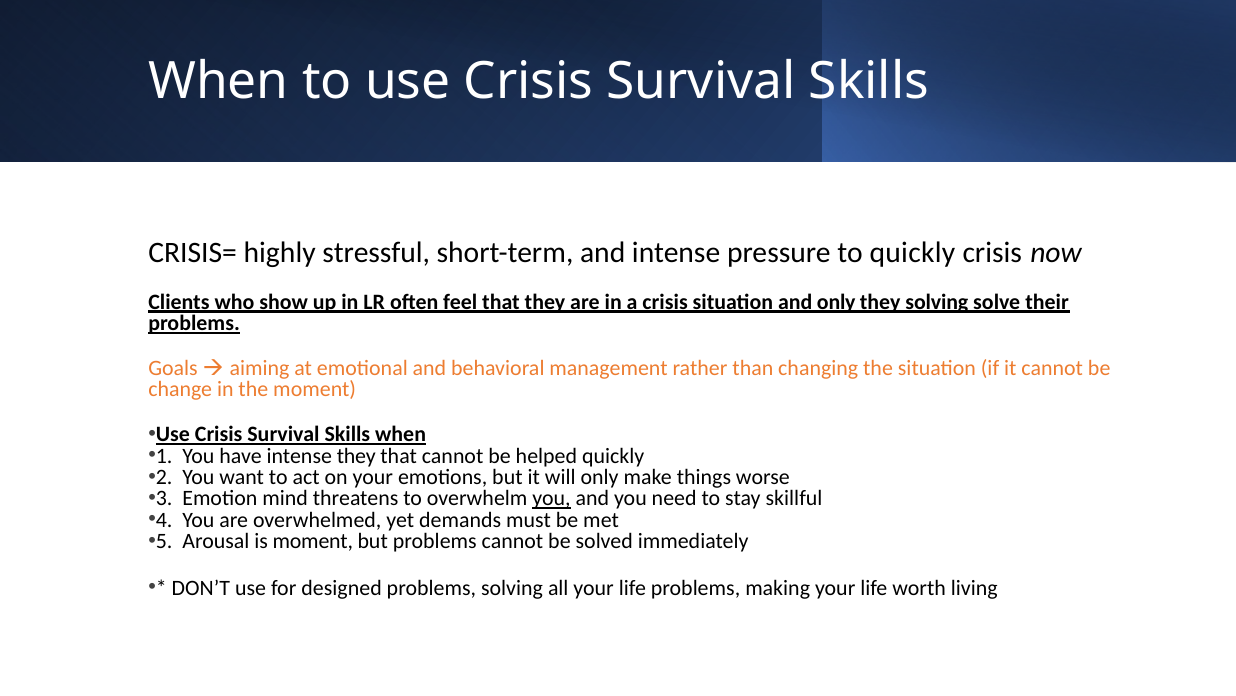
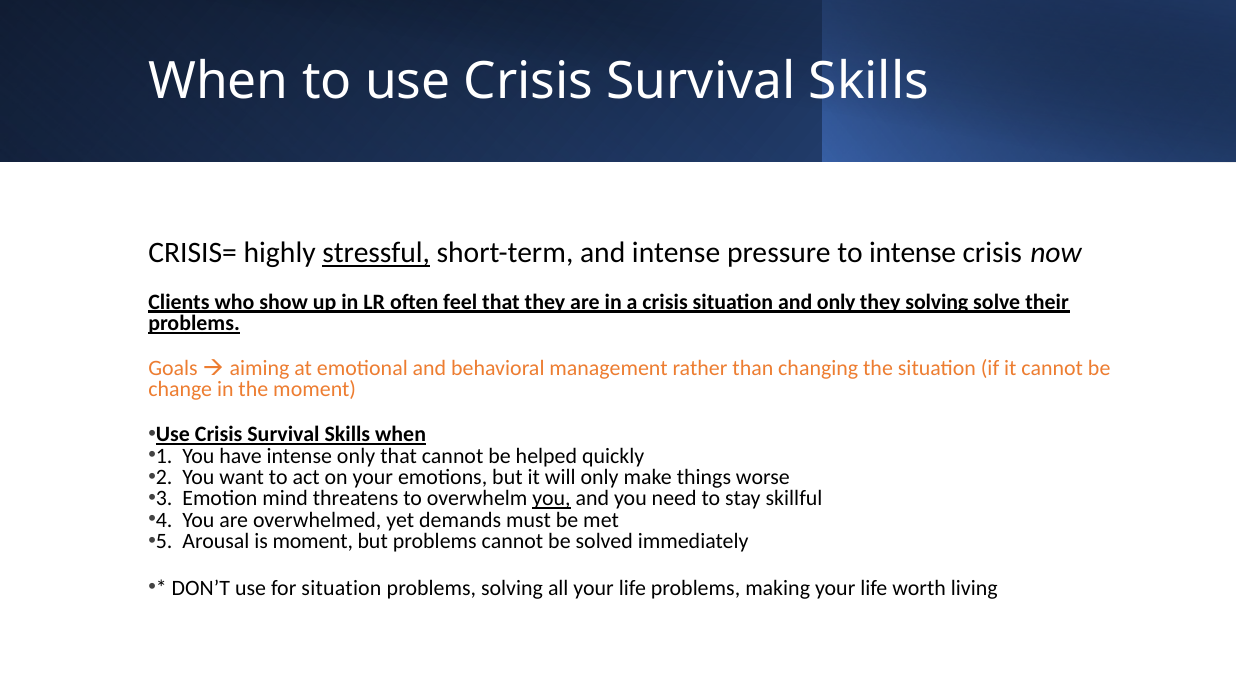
stressful underline: none -> present
to quickly: quickly -> intense
intense they: they -> only
for designed: designed -> situation
